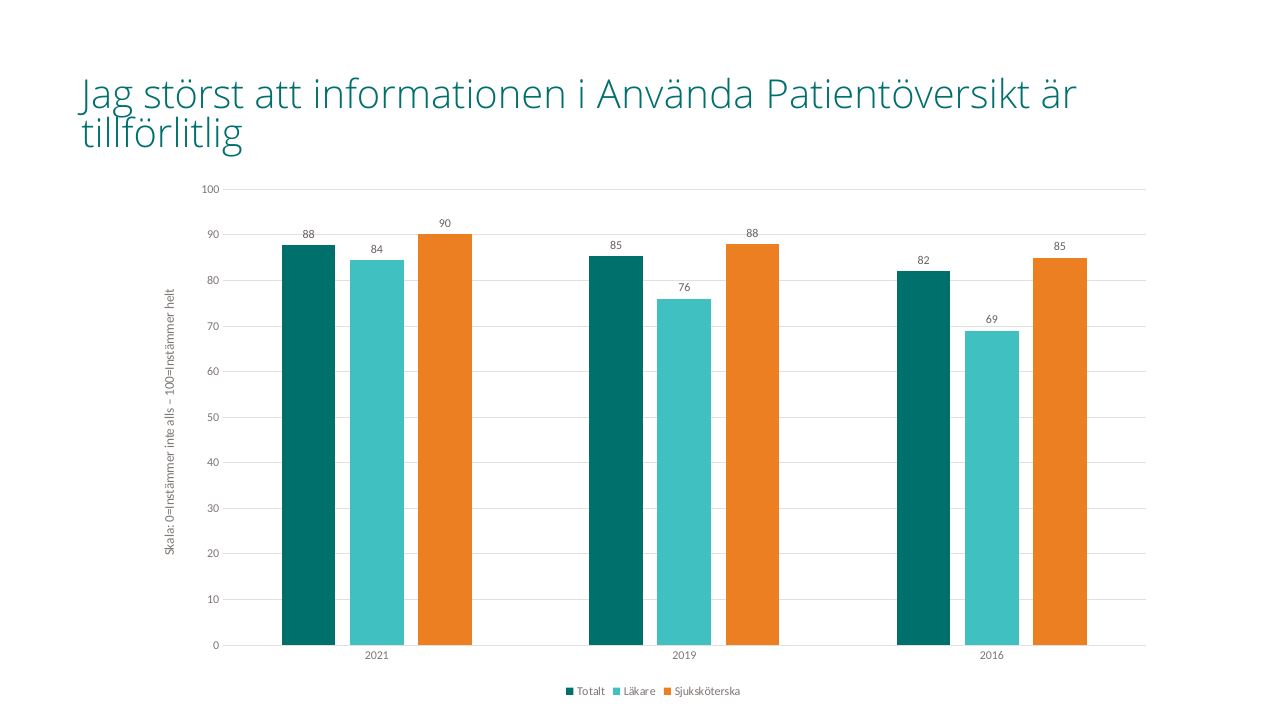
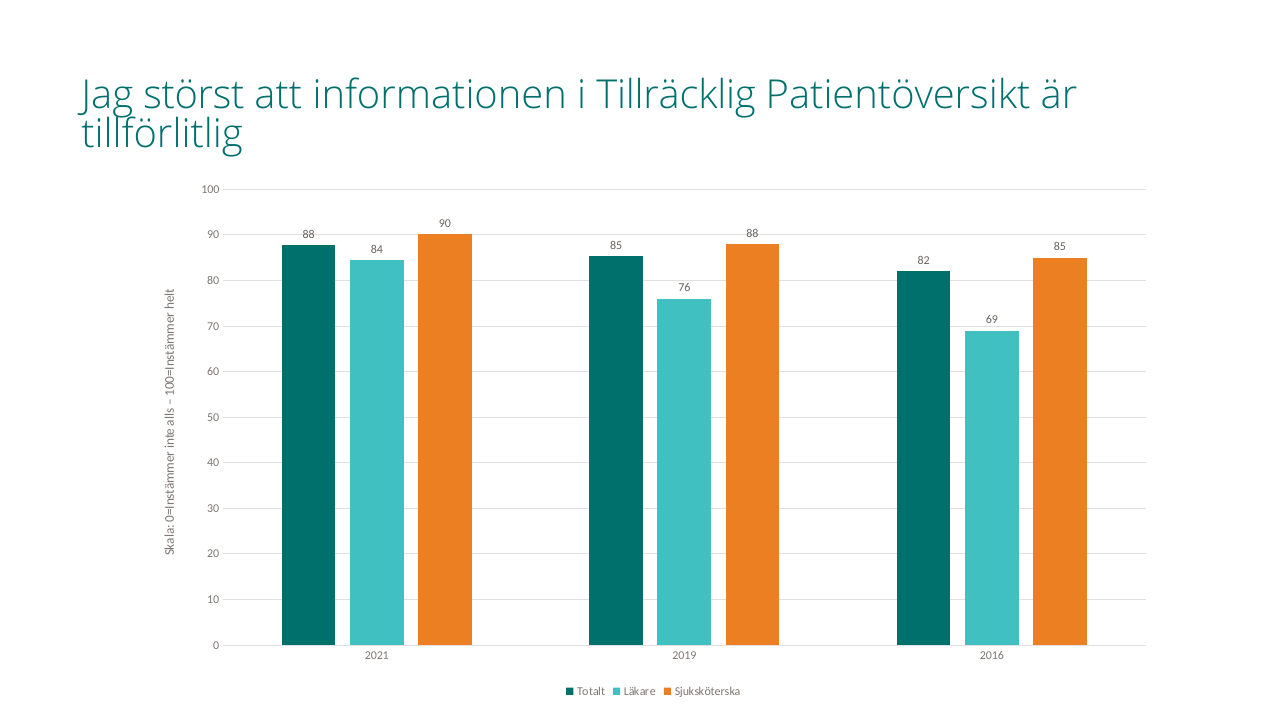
Använda: Använda -> Tillräcklig
